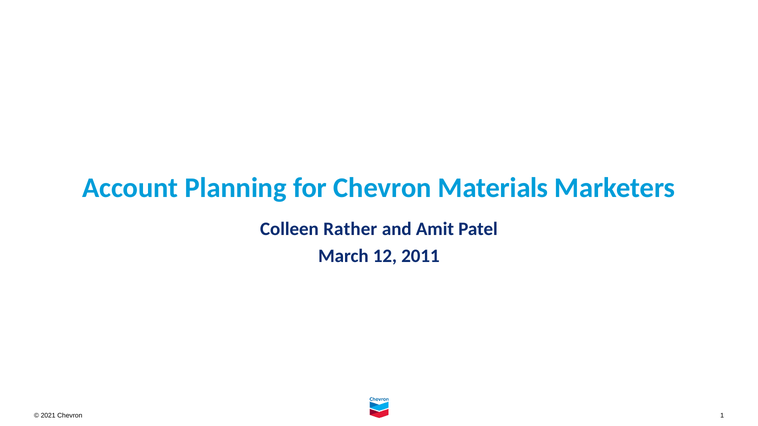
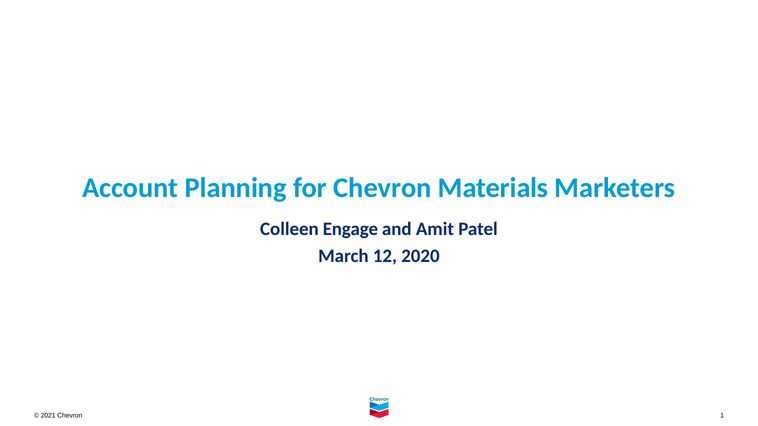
Rather: Rather -> Engage
2011: 2011 -> 2020
